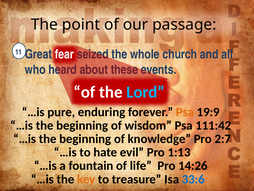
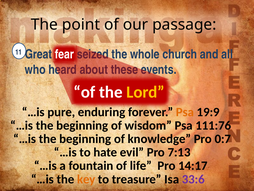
Lord colour: light blue -> yellow
111:42: 111:42 -> 111:76
2:7: 2:7 -> 0:7
1:13: 1:13 -> 7:13
14:26: 14:26 -> 14:17
33:6 colour: blue -> purple
